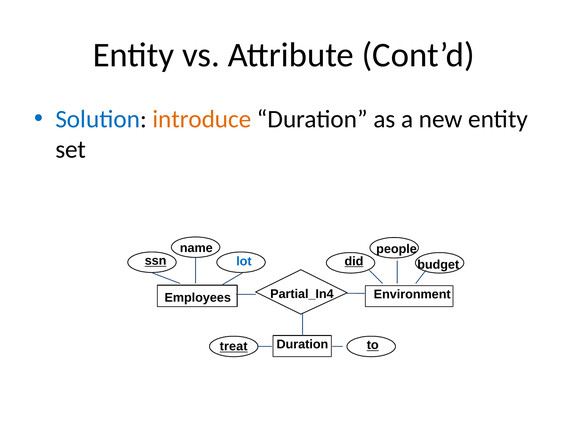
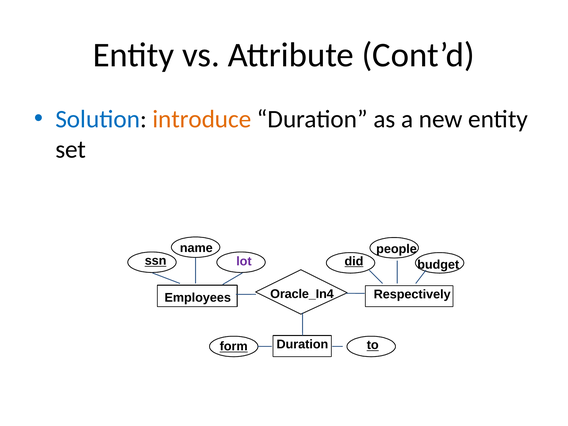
lot colour: blue -> purple
Environment: Environment -> Respectively
Partial_In4: Partial_In4 -> Oracle_In4
treat: treat -> form
